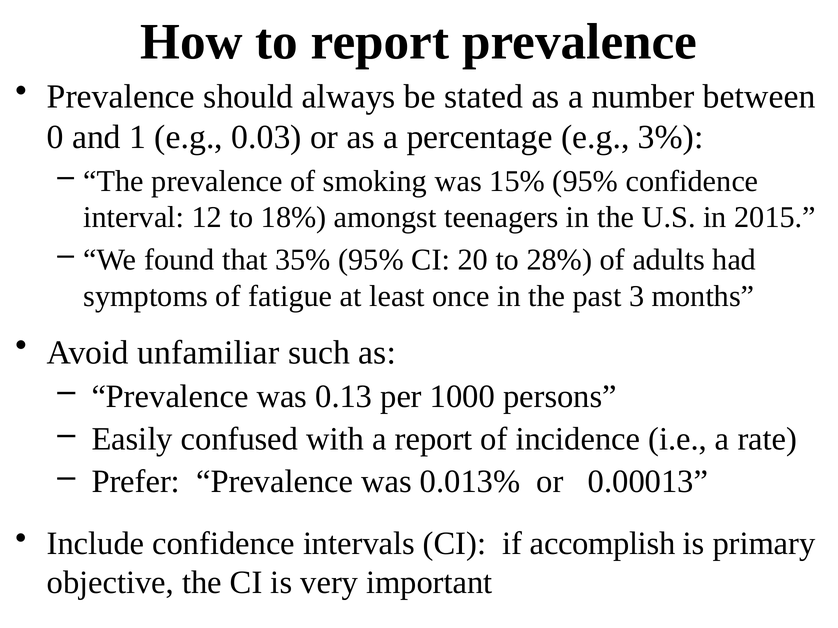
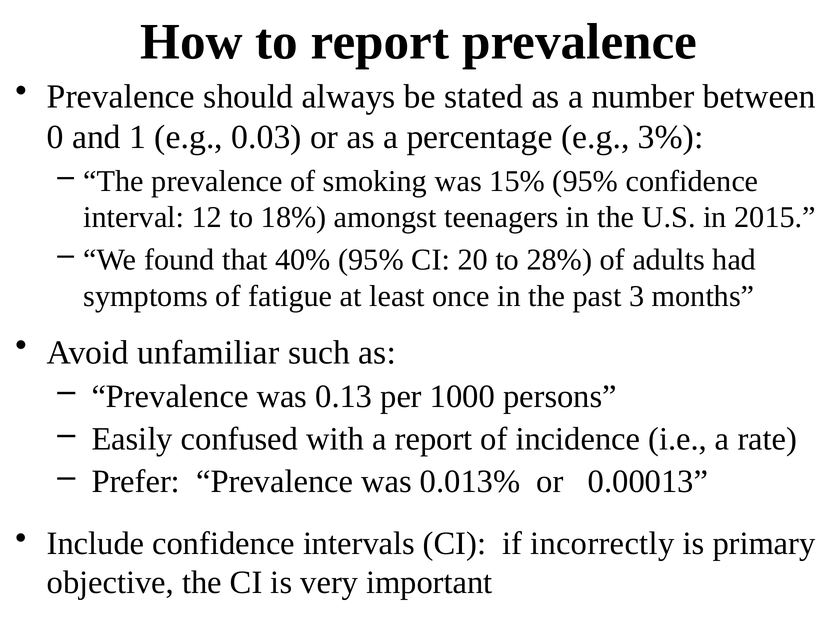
35%: 35% -> 40%
accomplish: accomplish -> incorrectly
